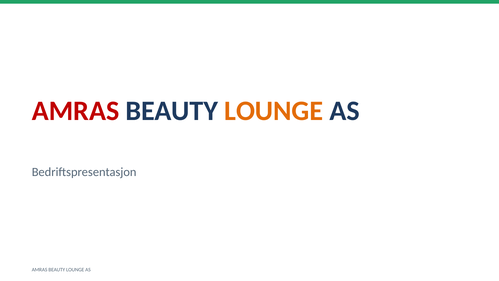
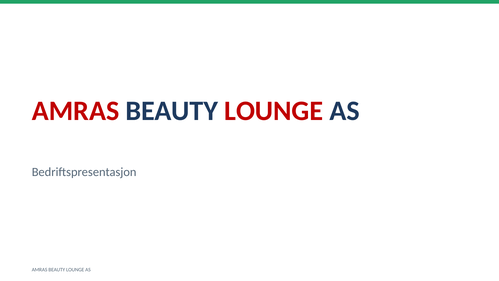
LOUNGE at (274, 111) colour: orange -> red
